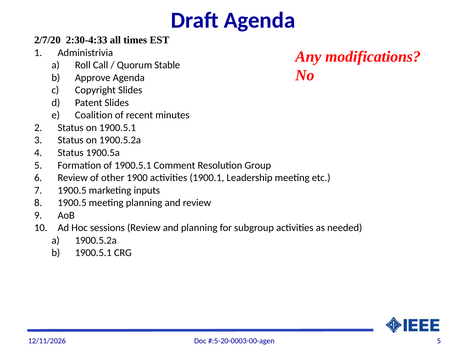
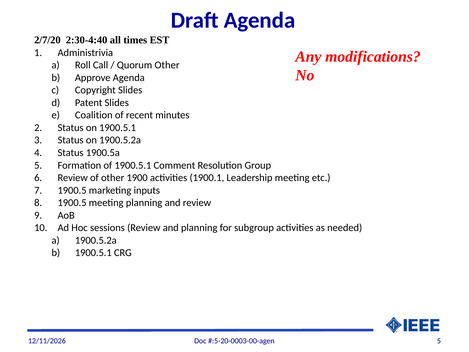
2:30-4:33: 2:30-4:33 -> 2:30-4:40
Quorum Stable: Stable -> Other
